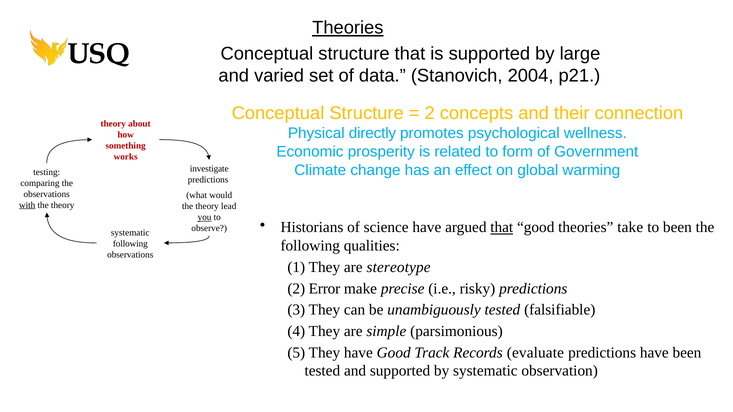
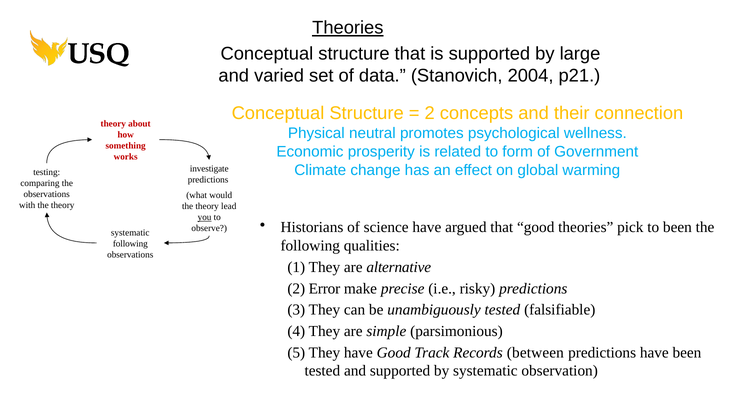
directly: directly -> neutral
with underline: present -> none
that at (502, 228) underline: present -> none
take: take -> pick
stereotype: stereotype -> alternative
evaluate: evaluate -> between
